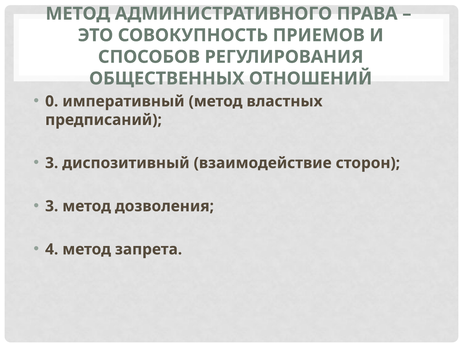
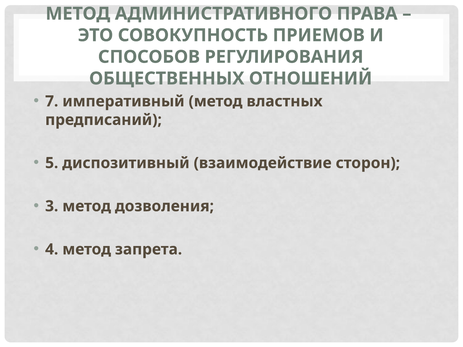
0: 0 -> 7
3 at (52, 163): 3 -> 5
